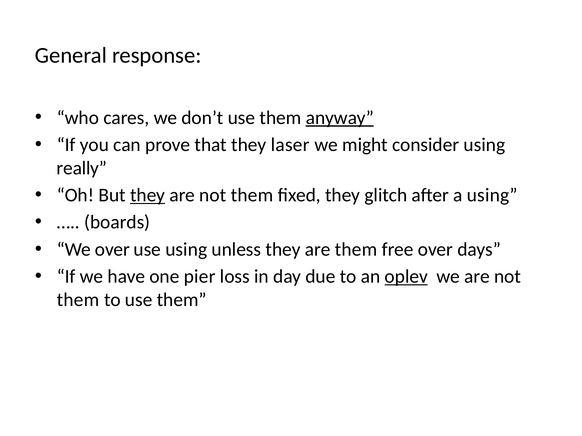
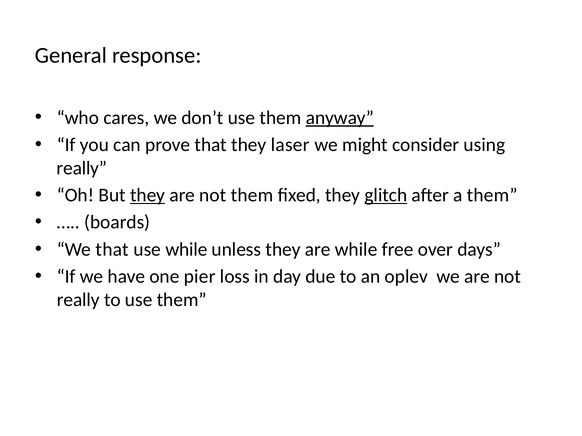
glitch underline: none -> present
a using: using -> them
We over: over -> that
use using: using -> while
are them: them -> while
oplev underline: present -> none
them at (78, 300): them -> really
